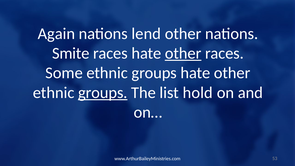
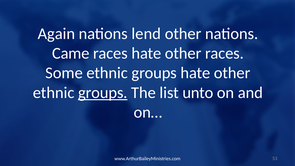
Smite: Smite -> Came
other at (183, 53) underline: present -> none
hold: hold -> unto
